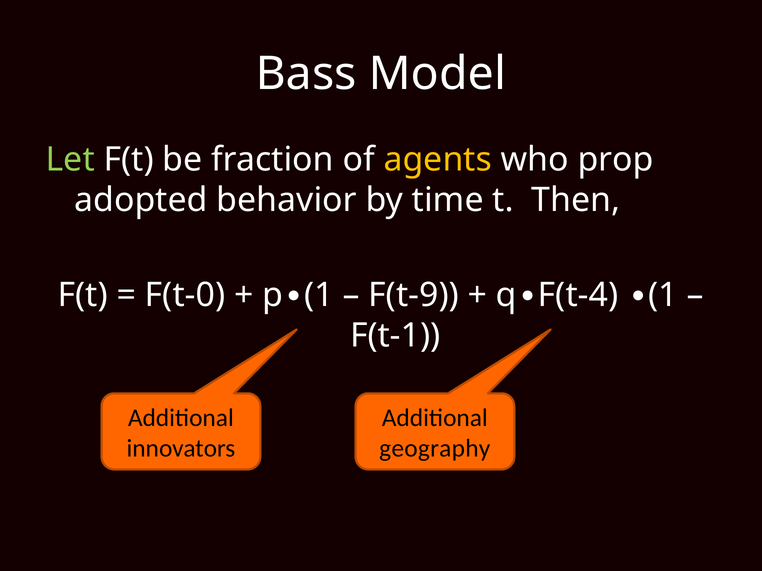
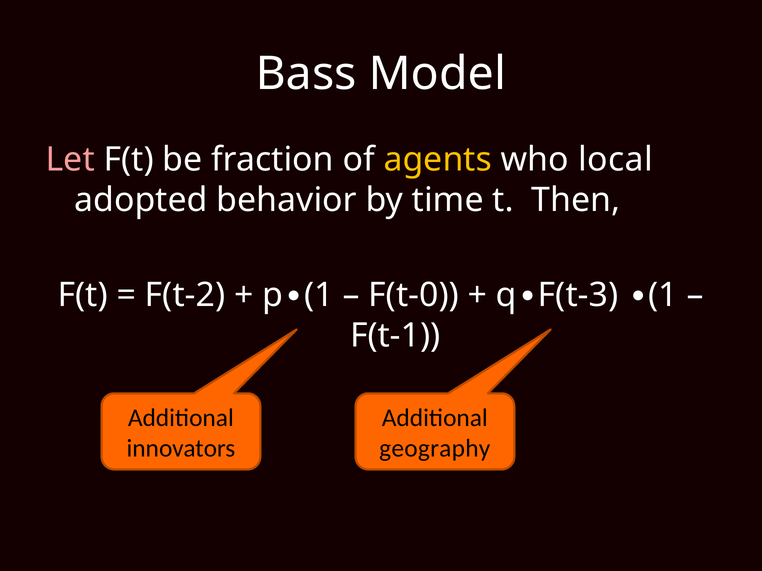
Let colour: light green -> pink
prop: prop -> local
F(t-0: F(t-0 -> F(t-2
F(t-9: F(t-9 -> F(t-0
F(t-4: F(t-4 -> F(t-3
